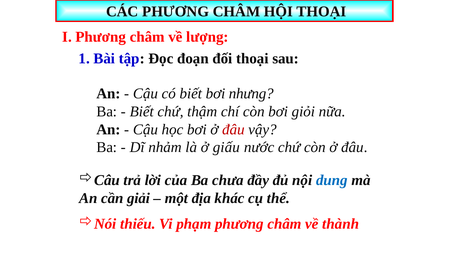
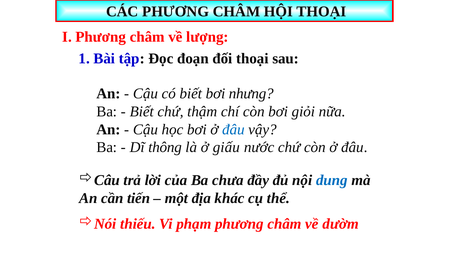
đâu at (233, 129) colour: red -> blue
nhảm: nhảm -> thông
giải: giải -> tiến
thành: thành -> dườm
